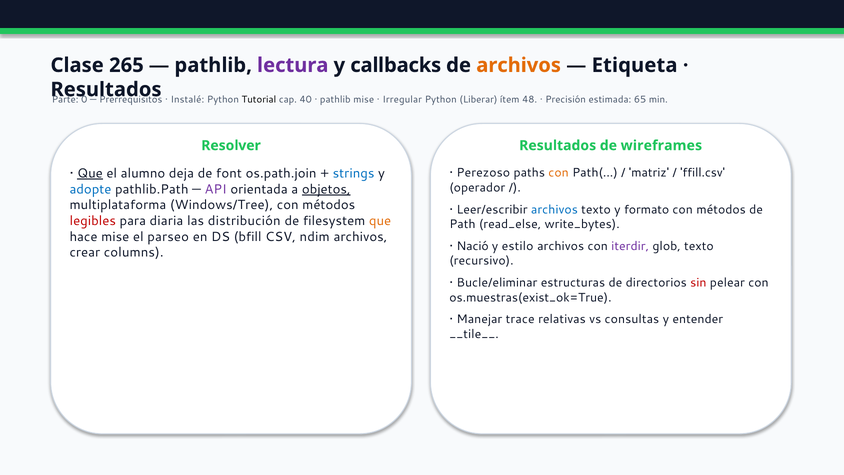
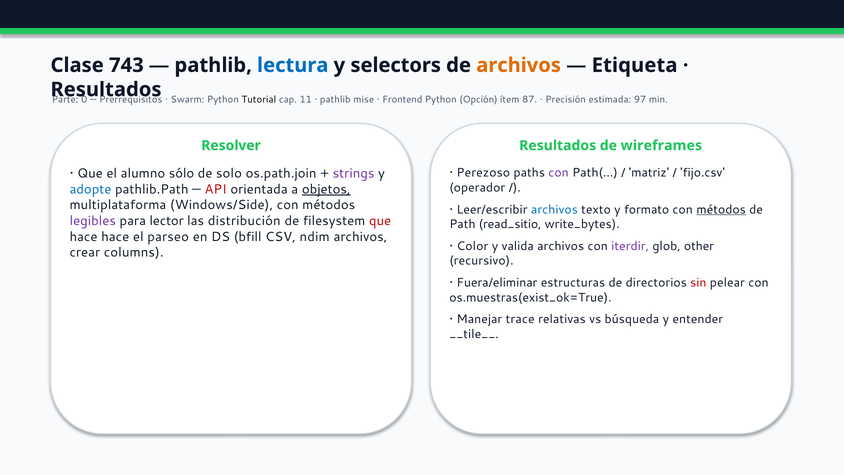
265: 265 -> 743
lectura colour: purple -> blue
callbacks: callbacks -> selectors
Instalé: Instalé -> Swarm
40: 40 -> 11
Irregular: Irregular -> Frontend
Liberar: Liberar -> Opción
48: 48 -> 87
65: 65 -> 97
con at (559, 173) colour: orange -> purple
ffill.csv: ffill.csv -> fijo.csv
Que at (90, 173) underline: present -> none
deja: deja -> sólo
font: font -> solo
strings colour: blue -> purple
API colour: purple -> red
Windows/Tree: Windows/Tree -> Windows/Side
métodos at (721, 209) underline: none -> present
legibles colour: red -> purple
diaria: diaria -> lector
que at (380, 221) colour: orange -> red
read_else: read_else -> read_sitio
hace mise: mise -> hace
Nació: Nació -> Color
estilo: estilo -> valida
glob texto: texto -> other
Bucle/eliminar: Bucle/eliminar -> Fuera/eliminar
consultas: consultas -> búsqueda
